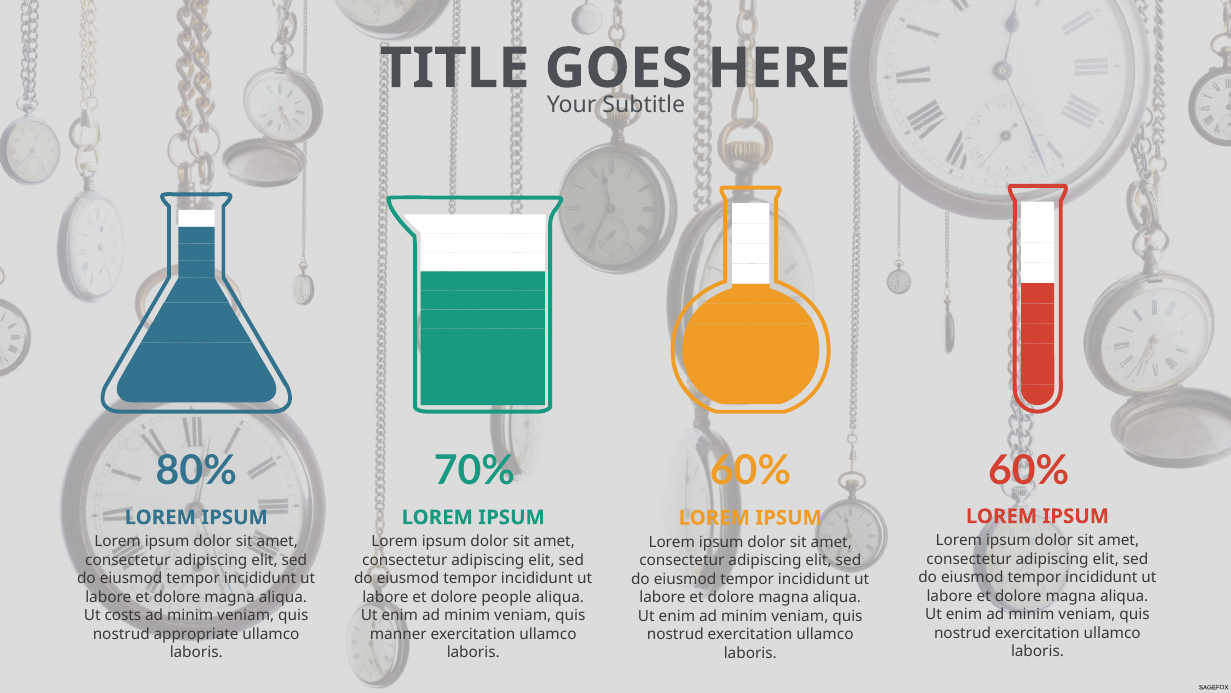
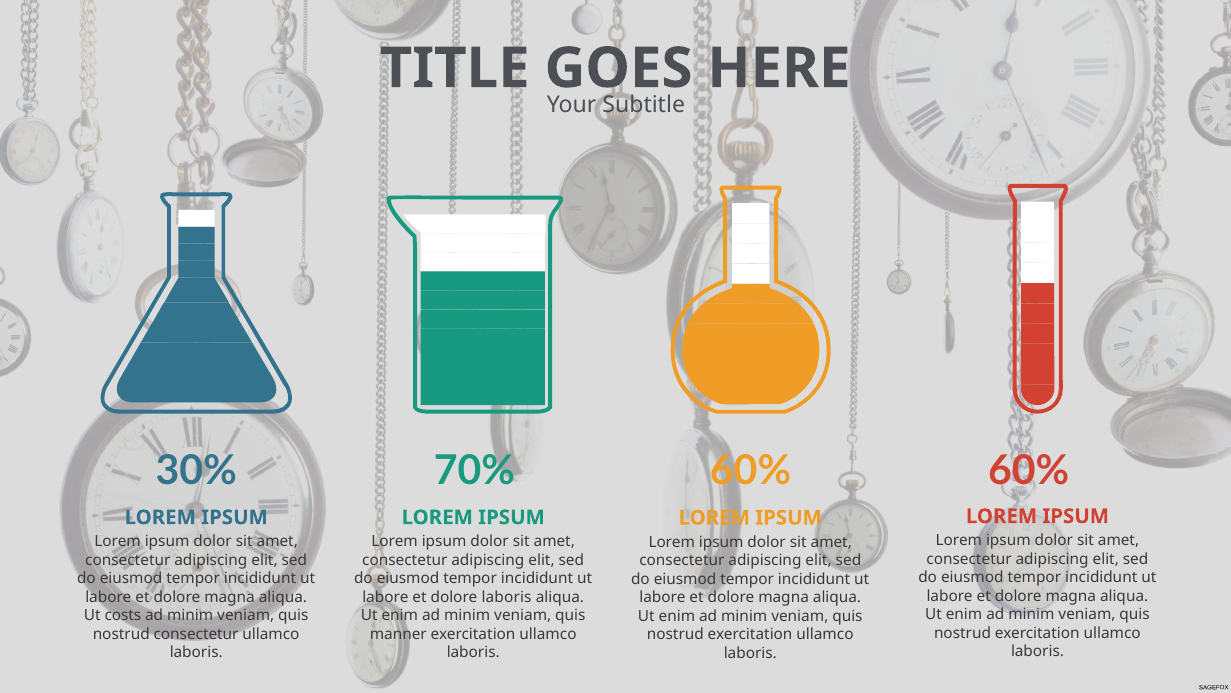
80%: 80% -> 30%
dolore people: people -> laboris
nostrud appropriate: appropriate -> consectetur
